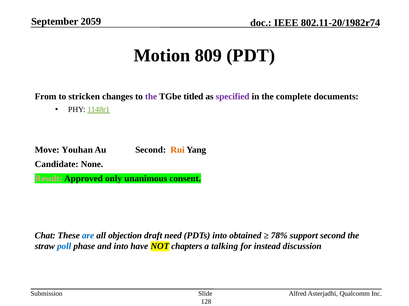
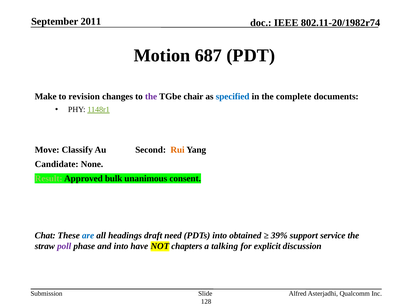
2059: 2059 -> 2011
809: 809 -> 687
From: From -> Make
stricken: stricken -> revision
titled: titled -> chair
specified colour: purple -> blue
Youhan: Youhan -> Classify
Result colour: pink -> light green
only: only -> bulk
objection: objection -> headings
78%: 78% -> 39%
support second: second -> service
poll colour: blue -> purple
instead: instead -> explicit
